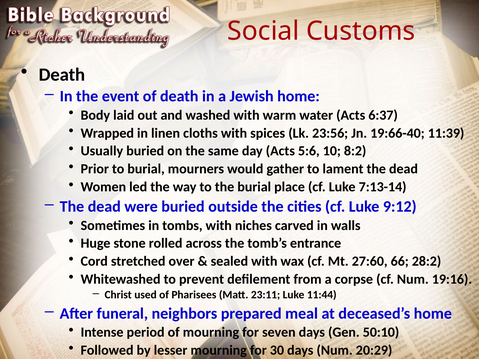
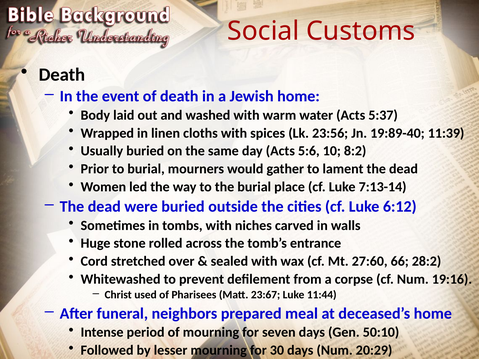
6:37: 6:37 -> 5:37
19:66-40: 19:66-40 -> 19:89-40
9:12: 9:12 -> 6:12
23:11: 23:11 -> 23:67
